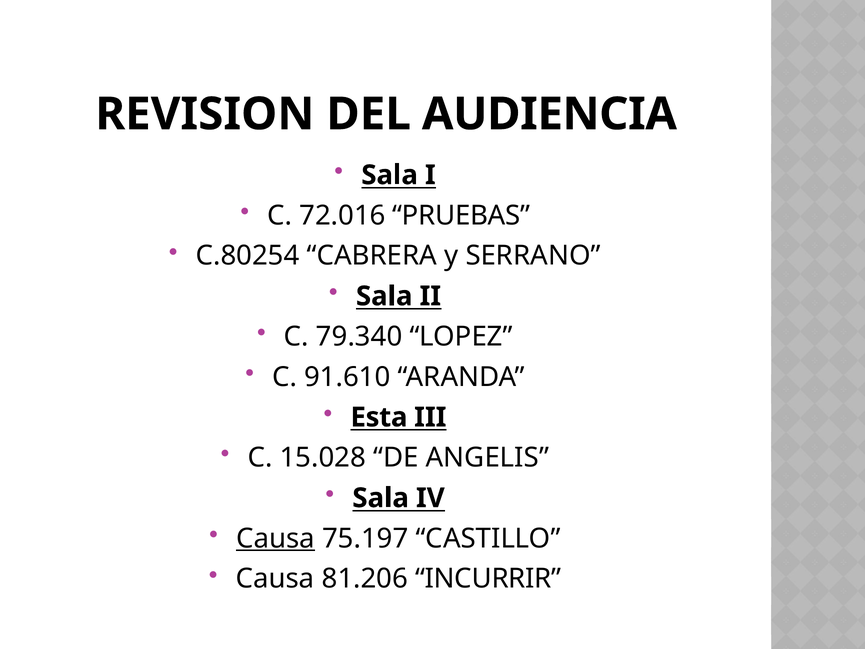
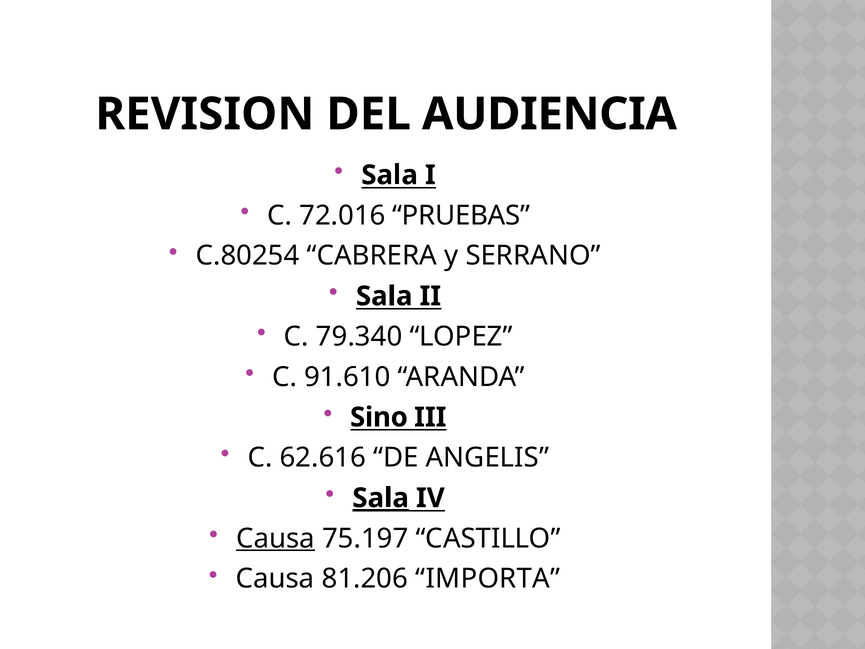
Esta: Esta -> Sino
15.028: 15.028 -> 62.616
Sala at (381, 498) underline: none -> present
INCURRIR: INCURRIR -> IMPORTA
